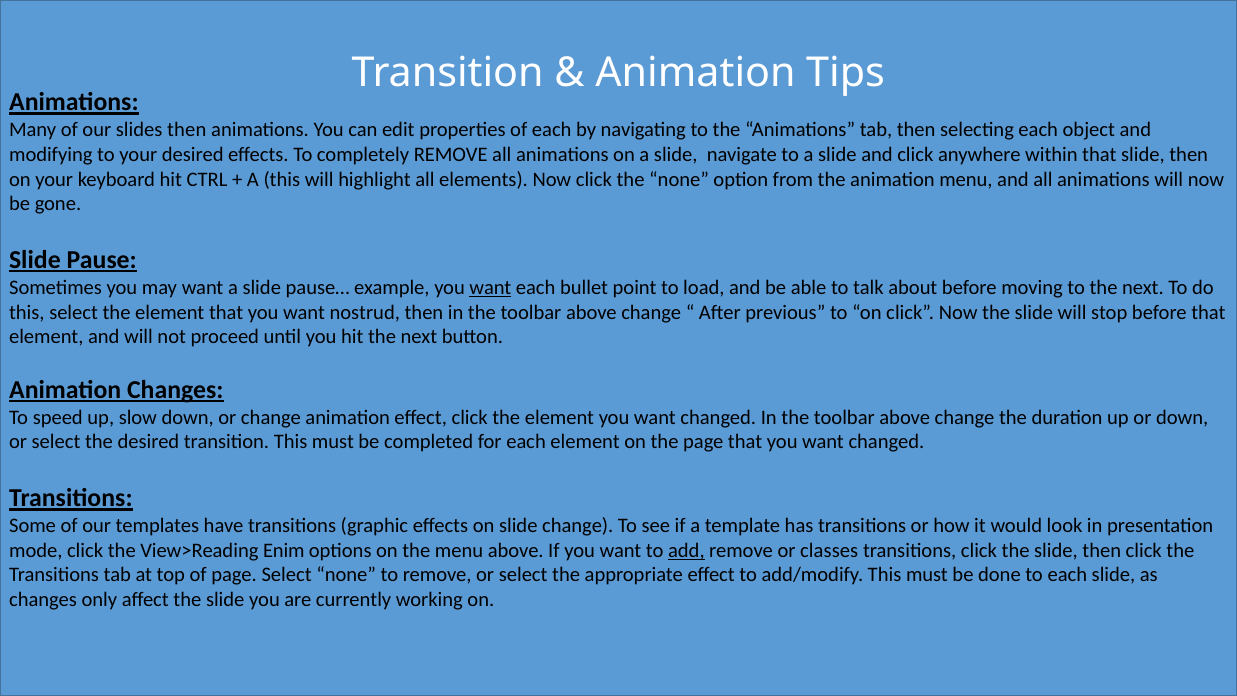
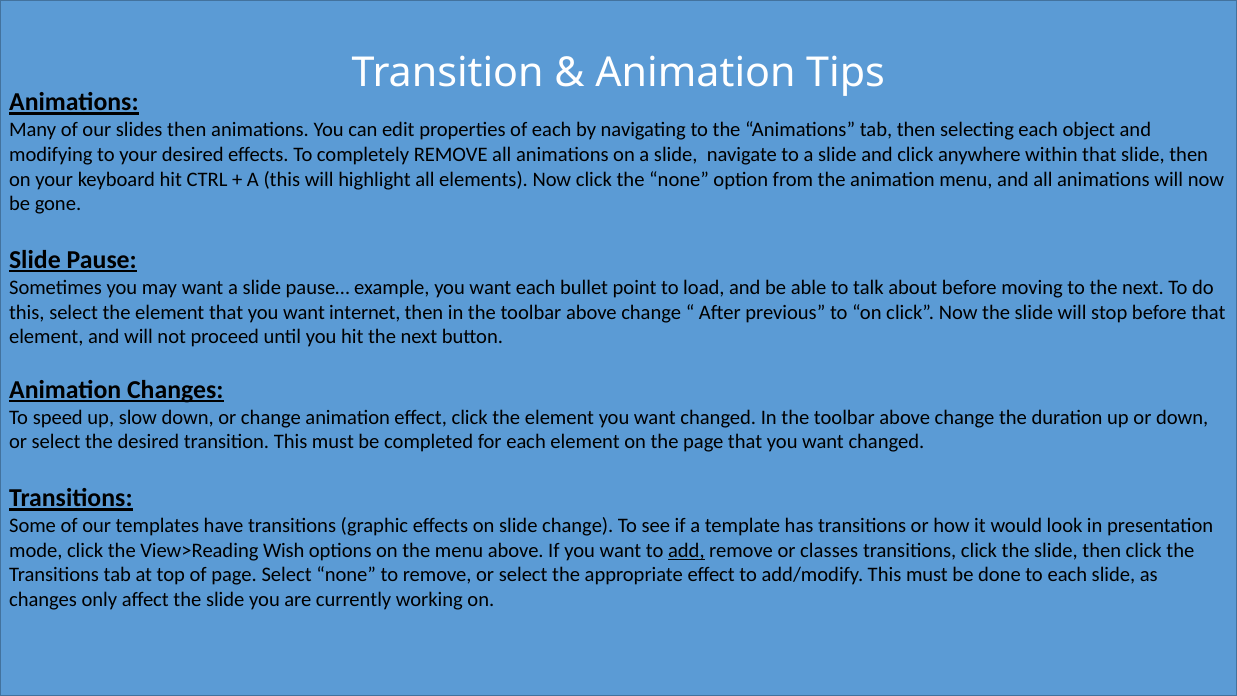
want at (490, 287) underline: present -> none
nostrud: nostrud -> internet
Enim: Enim -> Wish
